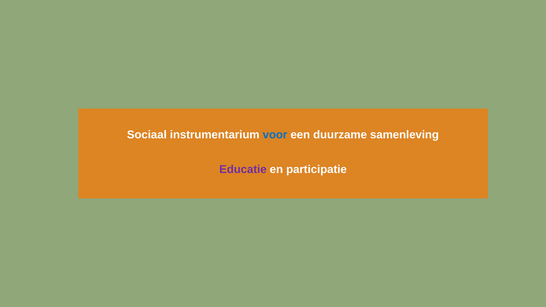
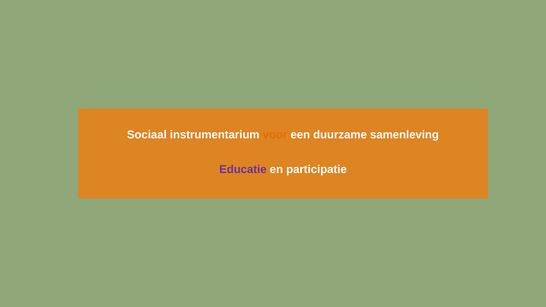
voor colour: blue -> orange
